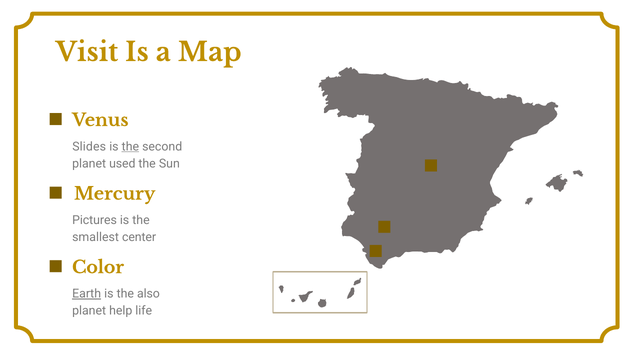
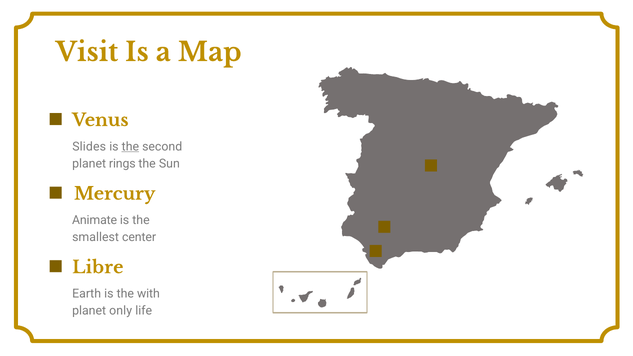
used: used -> rings
Pictures: Pictures -> Animate
Color: Color -> Libre
Earth underline: present -> none
also: also -> with
help: help -> only
